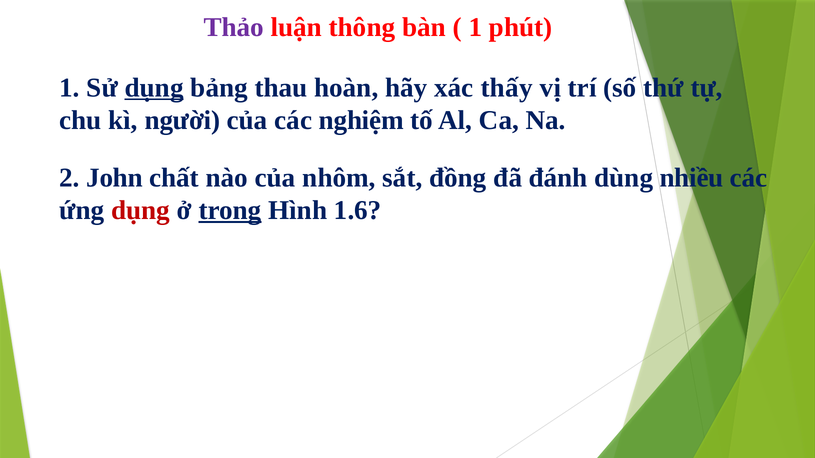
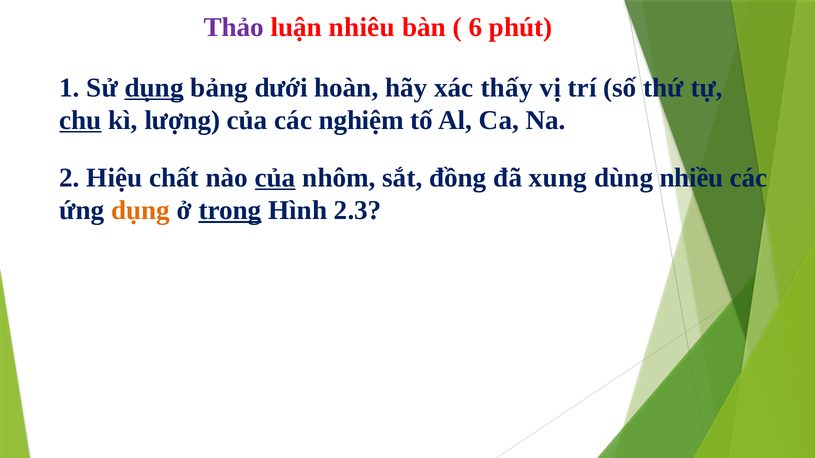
thông: thông -> nhiêu
1 at (475, 28): 1 -> 6
thau: thau -> dưới
chu underline: none -> present
người: người -> lượng
John: John -> Hiệu
của at (275, 178) underline: none -> present
đánh: đánh -> xung
dụng at (140, 210) colour: red -> orange
1.6: 1.6 -> 2.3
